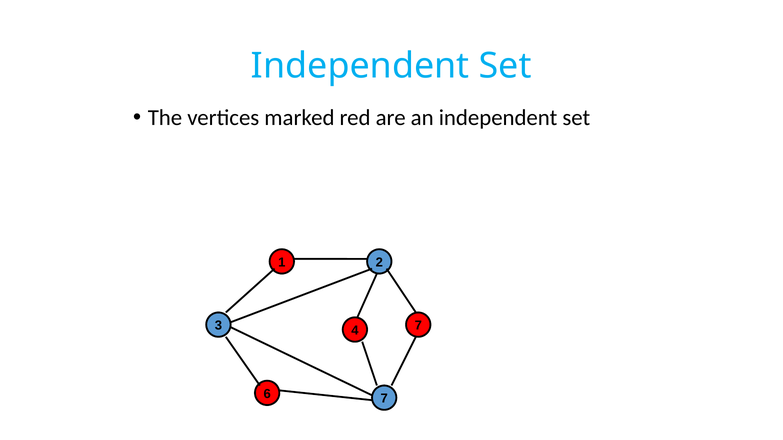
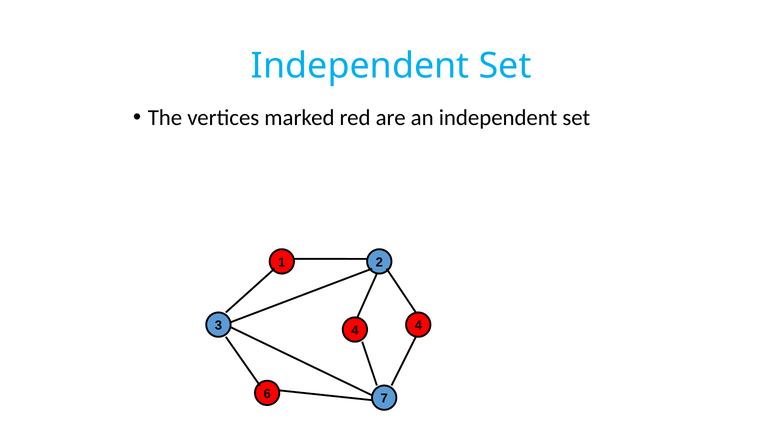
4 7: 7 -> 4
